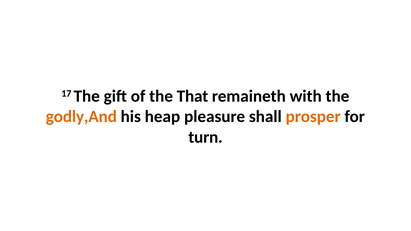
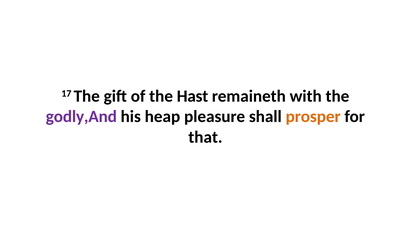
That: That -> Hast
godly,And colour: orange -> purple
turn: turn -> that
